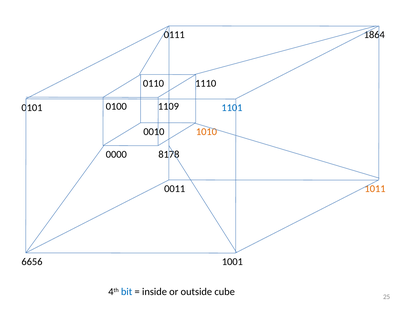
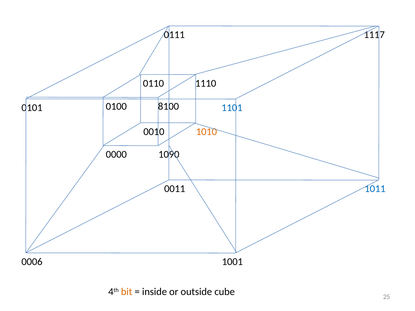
1864: 1864 -> 1117
1109: 1109 -> 8100
8178: 8178 -> 1090
1011 colour: orange -> blue
6656: 6656 -> 0006
bit colour: blue -> orange
